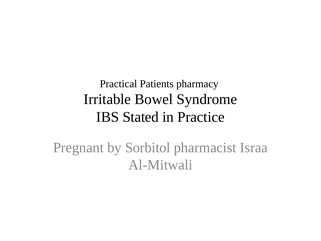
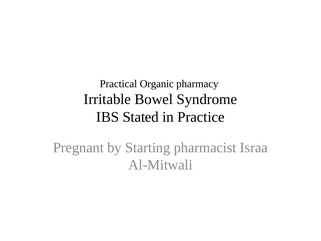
Patients: Patients -> Organic
Sorbitol: Sorbitol -> Starting
